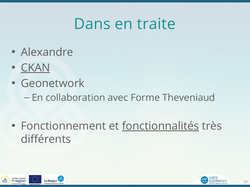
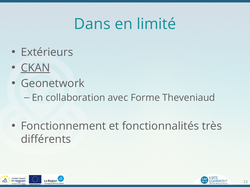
traite: traite -> limité
Alexandre: Alexandre -> Extérieurs
fonctionnalités underline: present -> none
